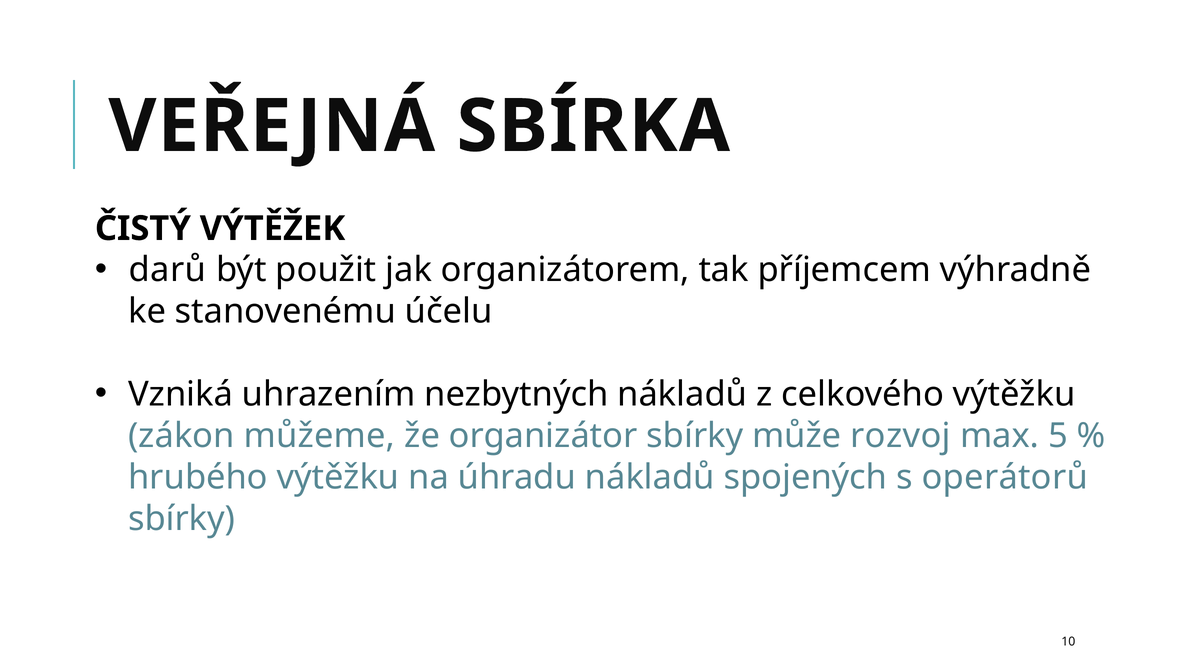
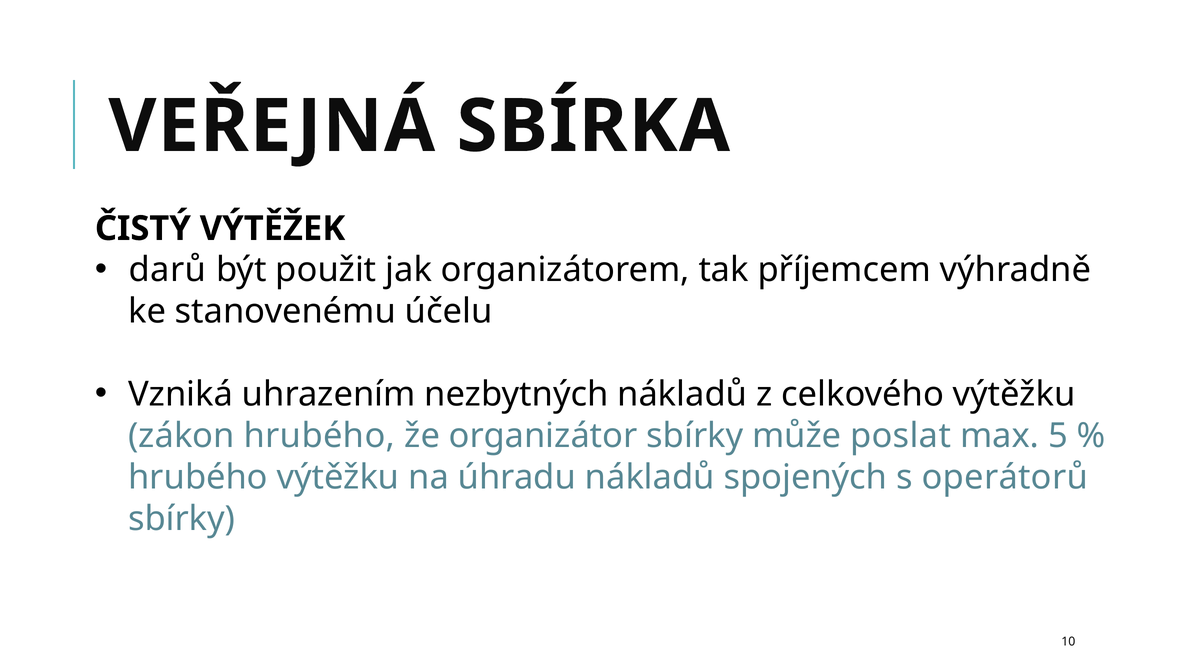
zákon můžeme: můžeme -> hrubého
rozvoj: rozvoj -> poslat
